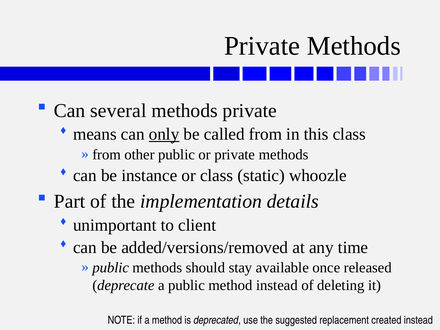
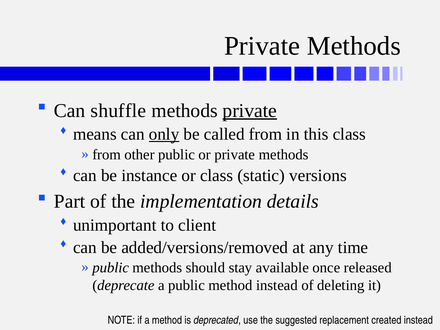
several: several -> shuffle
private at (250, 111) underline: none -> present
whoozle: whoozle -> versions
